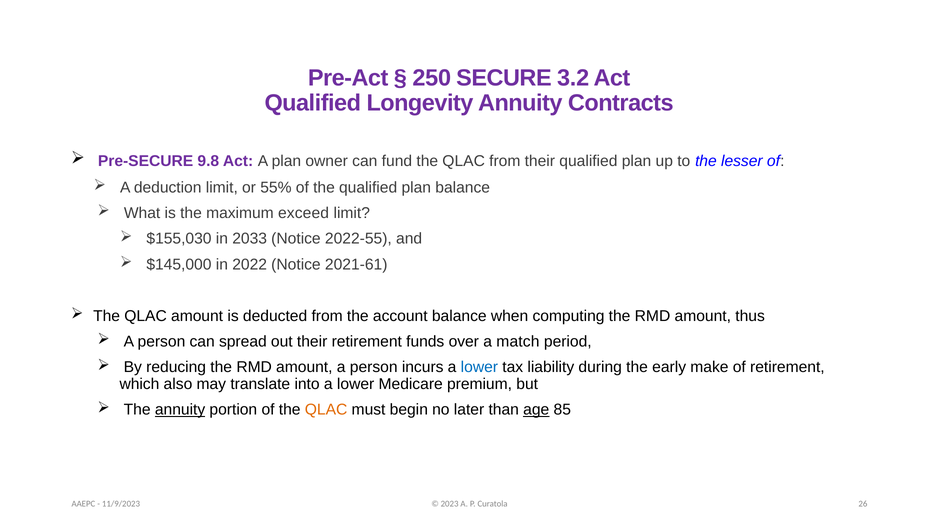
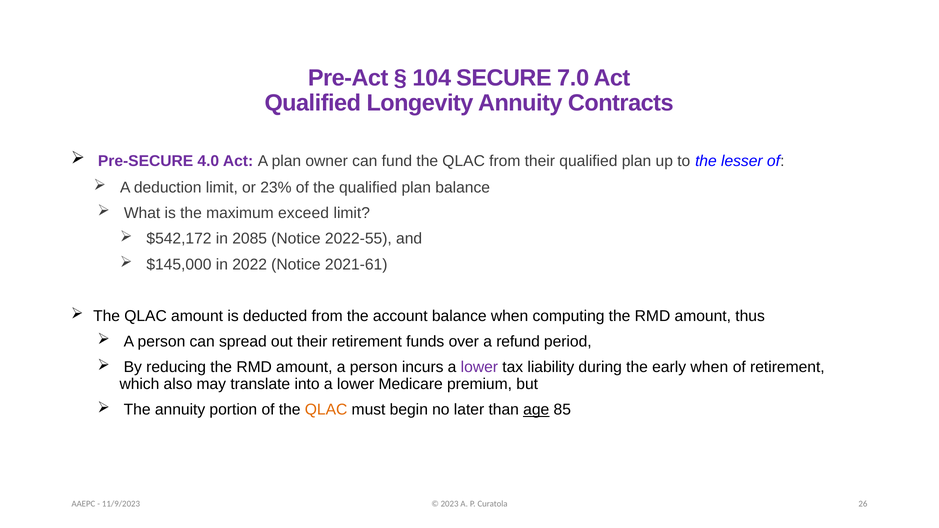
250: 250 -> 104
3.2: 3.2 -> 7.0
9.8: 9.8 -> 4.0
55%: 55% -> 23%
$155,030: $155,030 -> $542,172
2033: 2033 -> 2085
match: match -> refund
lower at (479, 367) colour: blue -> purple
early make: make -> when
annuity at (180, 410) underline: present -> none
